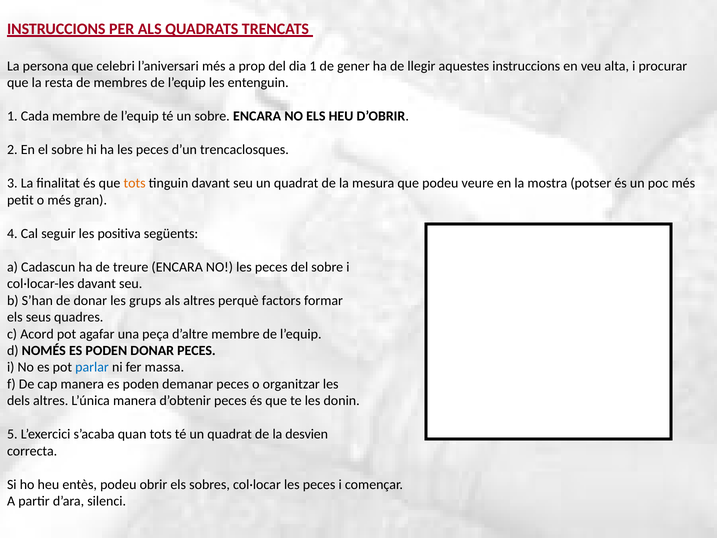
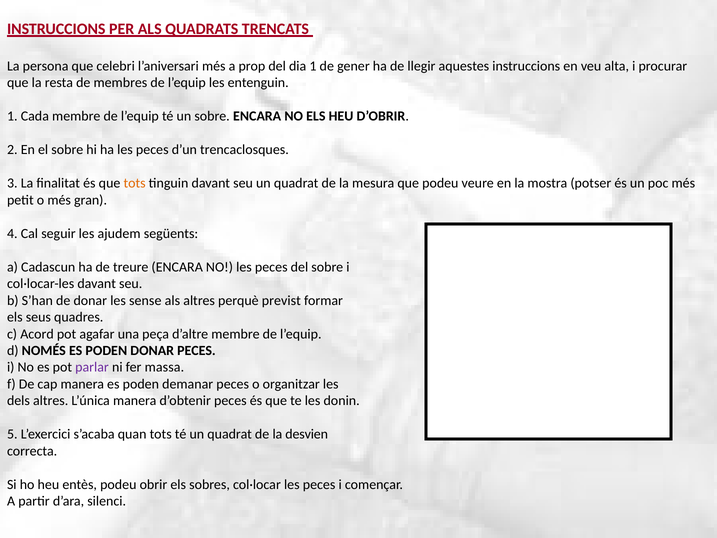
positiva: positiva -> ajudem
grups: grups -> sense
factors: factors -> previst
parlar colour: blue -> purple
